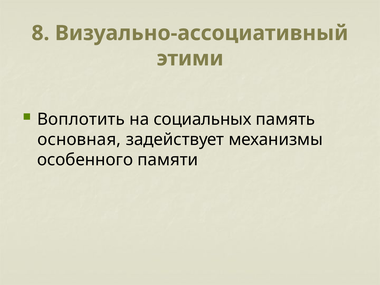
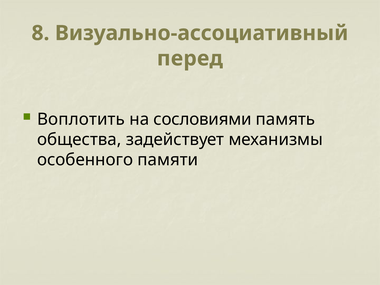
этими: этими -> перед
социальных: социальных -> сословиями
основная: основная -> общества
